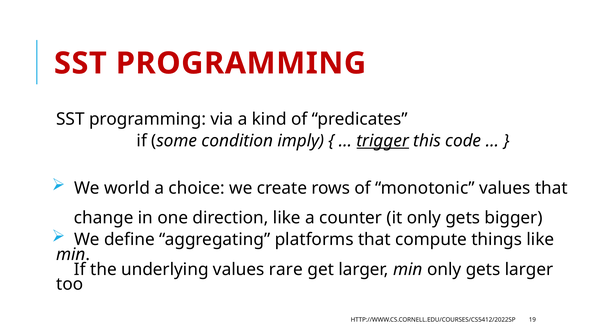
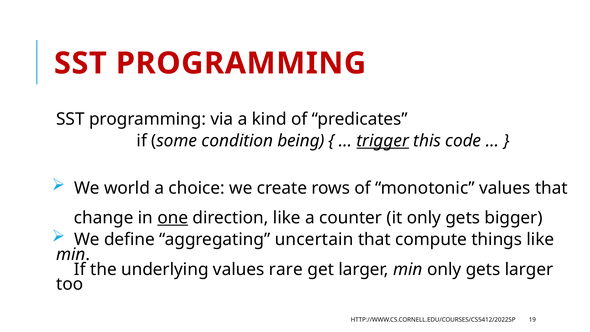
imply: imply -> being
one underline: none -> present
platforms: platforms -> uncertain
